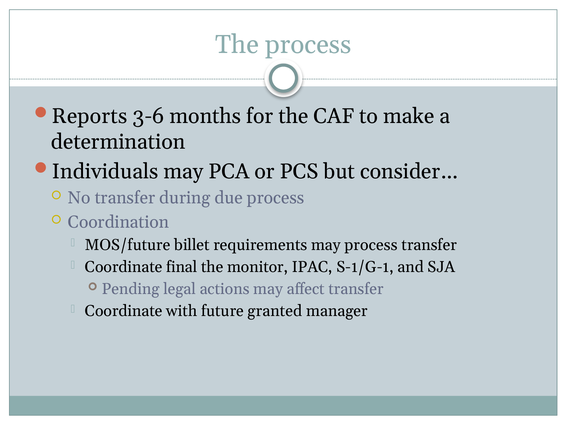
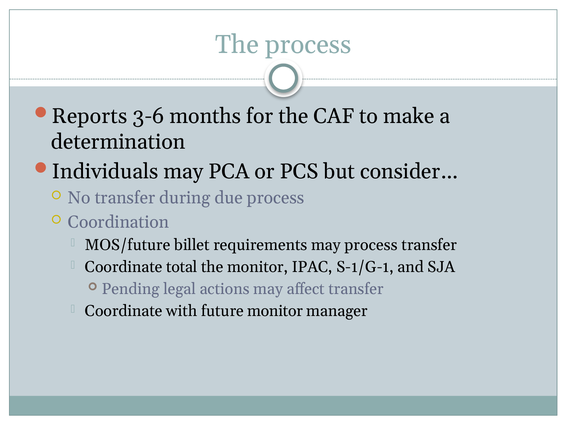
final: final -> total
future granted: granted -> monitor
